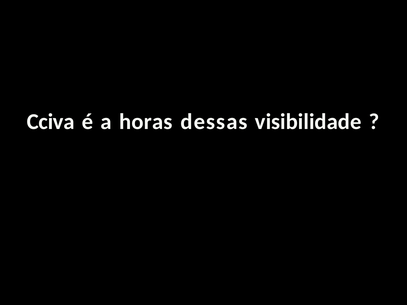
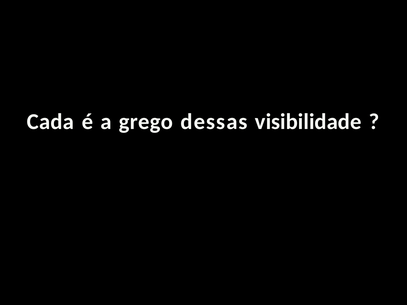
Cciva: Cciva -> Cada
horas: horas -> grego
